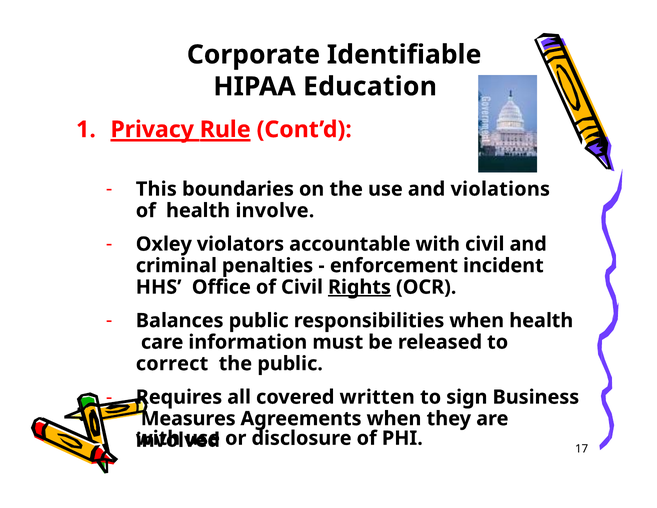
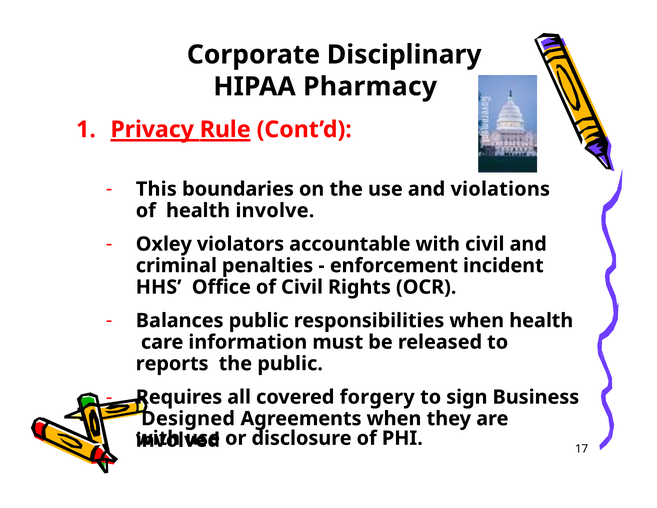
Identifiable: Identifiable -> Disciplinary
Education: Education -> Pharmacy
Rights underline: present -> none
correct: correct -> reports
written: written -> forgery
Measures: Measures -> Designed
